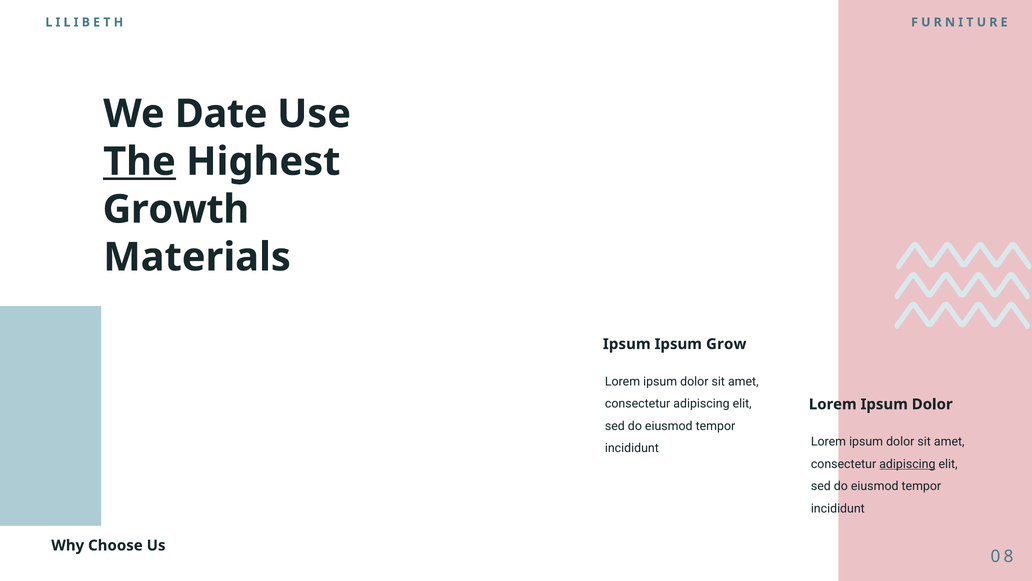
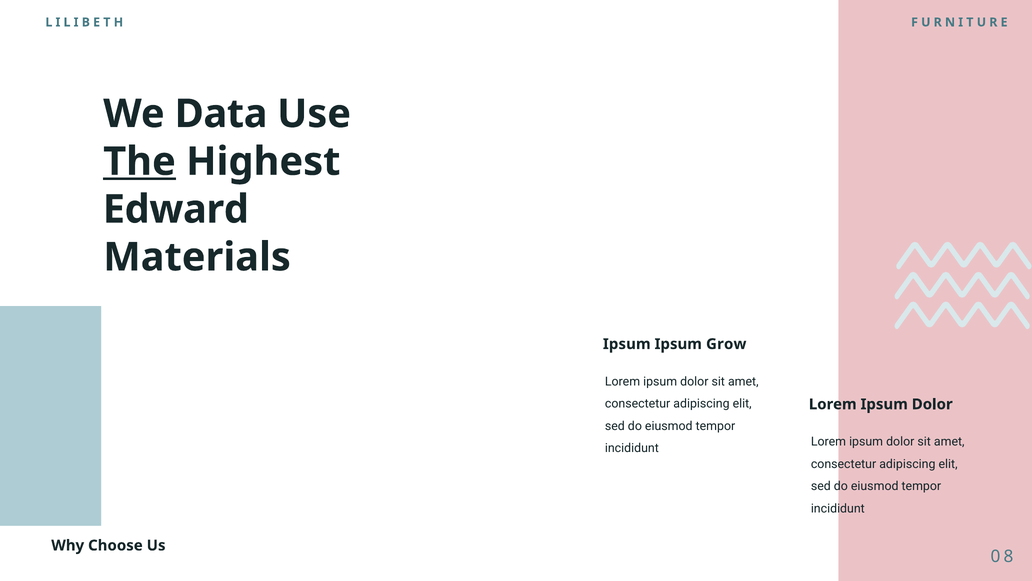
Date: Date -> Data
Growth: Growth -> Edward
adipiscing at (907, 464) underline: present -> none
